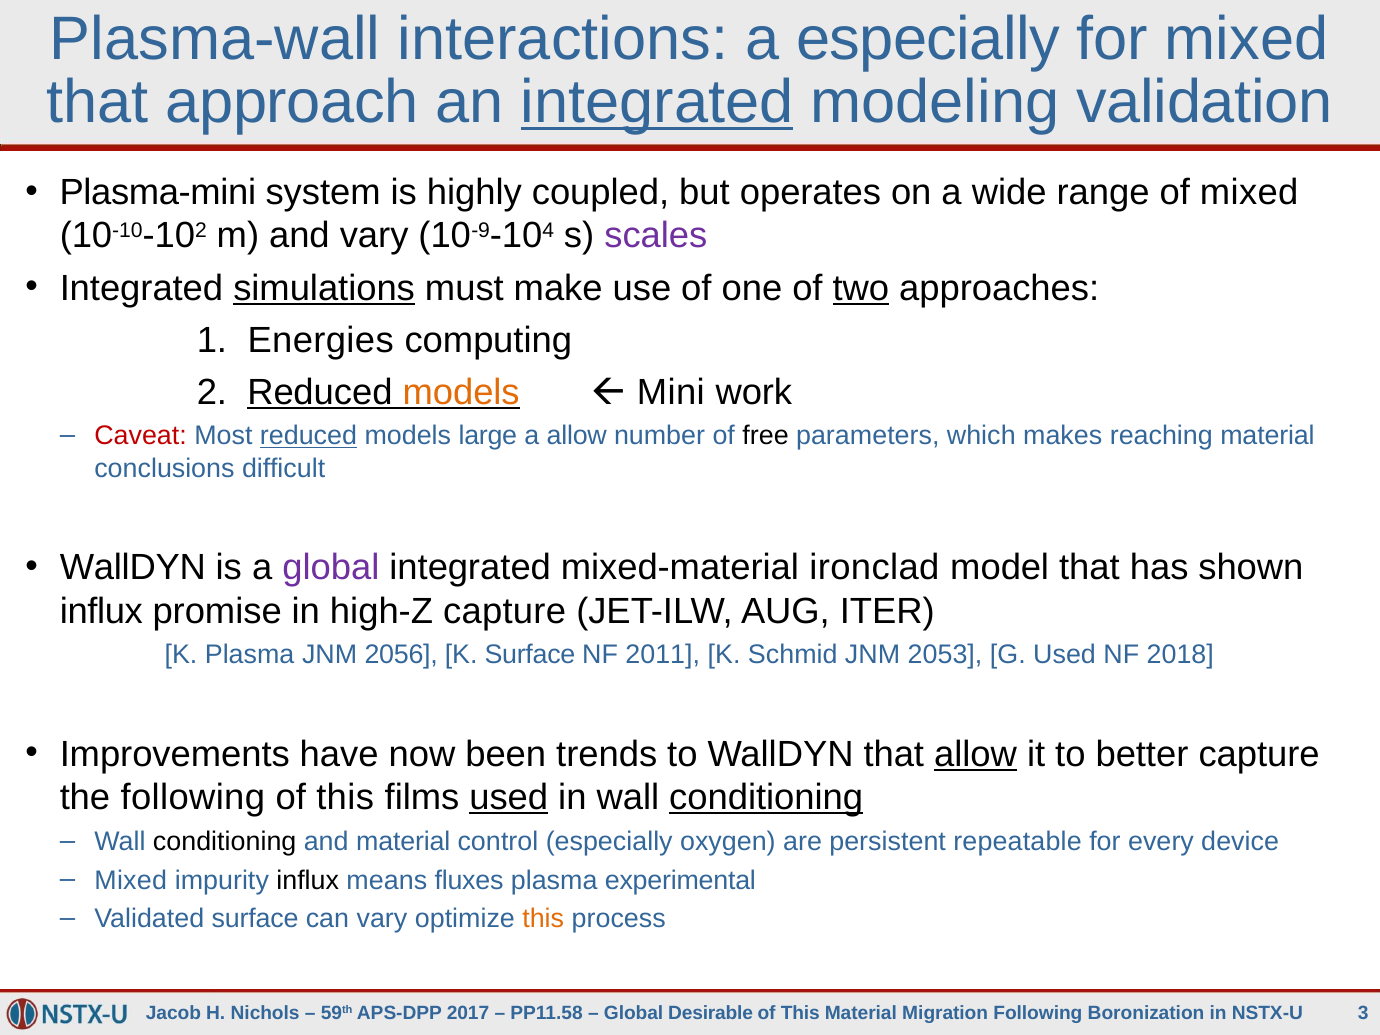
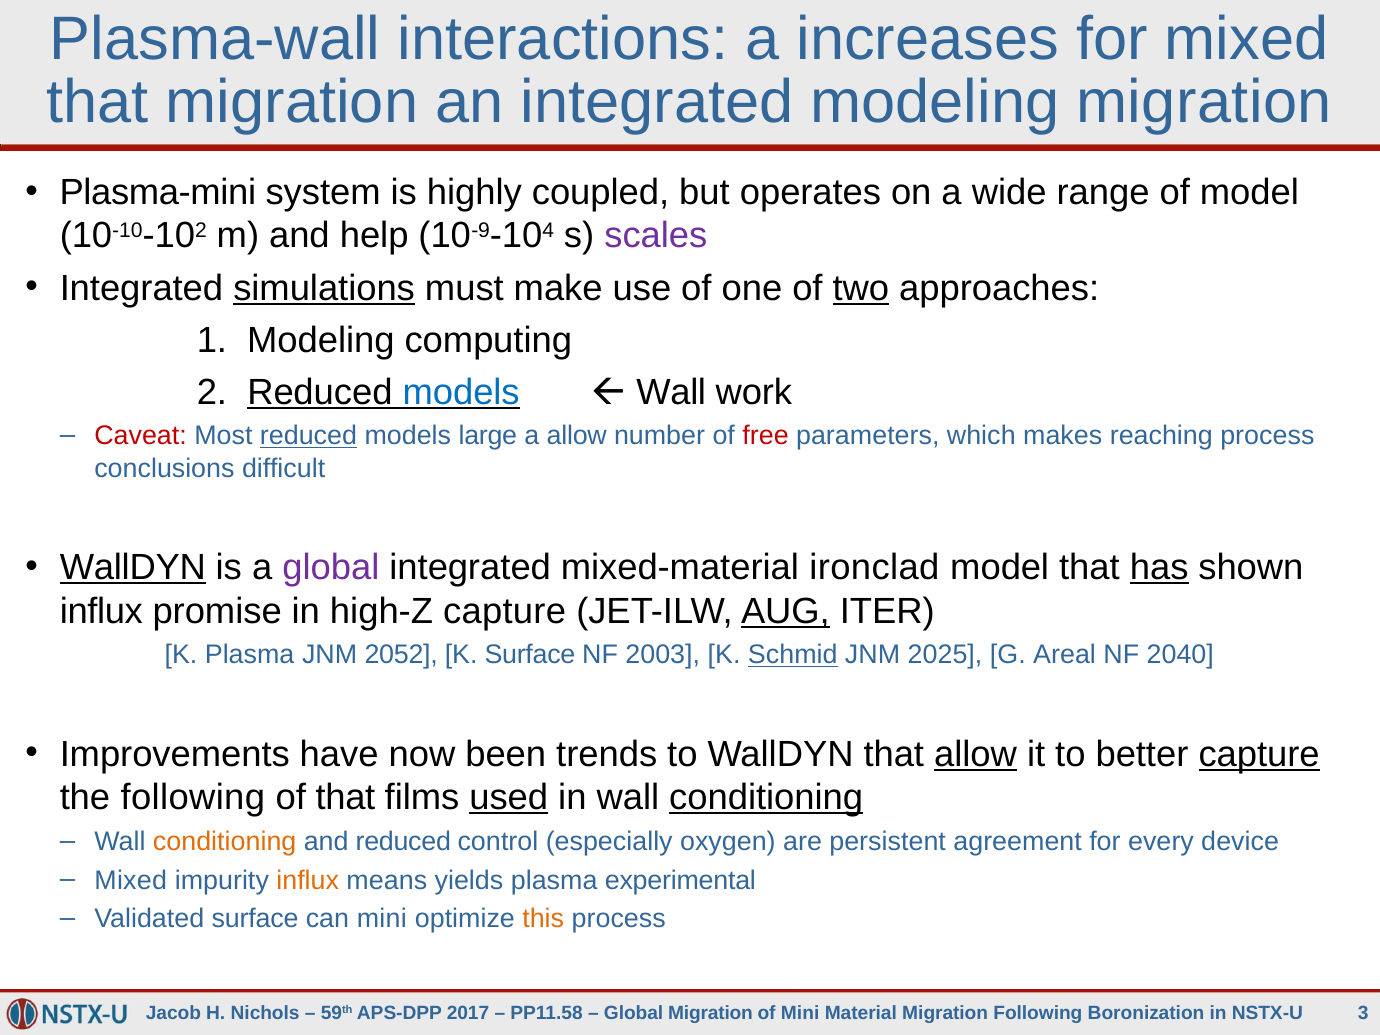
a especially: especially -> increases
that approach: approach -> migration
integrated at (657, 102) underline: present -> none
modeling validation: validation -> migration
of mixed: mixed -> model
and vary: vary -> help
1 Energies: Energies -> Modeling
models at (461, 392) colour: orange -> blue
Mini at (671, 392): Mini -> Wall
free colour: black -> red
reaching material: material -> process
WallDYN at (133, 567) underline: none -> present
has underline: none -> present
AUG underline: none -> present
2056: 2056 -> 2052
2011: 2011 -> 2003
Schmid underline: none -> present
2053: 2053 -> 2025
G Used: Used -> Areal
2018: 2018 -> 2040
capture at (1259, 754) underline: none -> present
this at (345, 798): this -> that
conditioning at (225, 842) colour: black -> orange
and material: material -> reduced
repeatable: repeatable -> agreement
influx at (308, 880) colour: black -> orange
fluxes: fluxes -> yields
can vary: vary -> mini
Global Desirable: Desirable -> Migration
This at (800, 1013): This -> Mini
